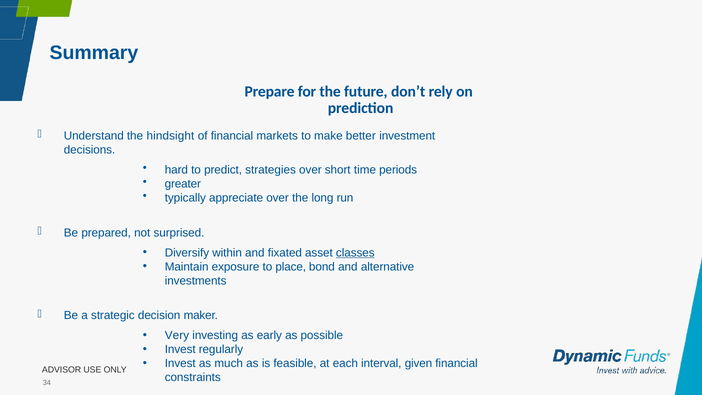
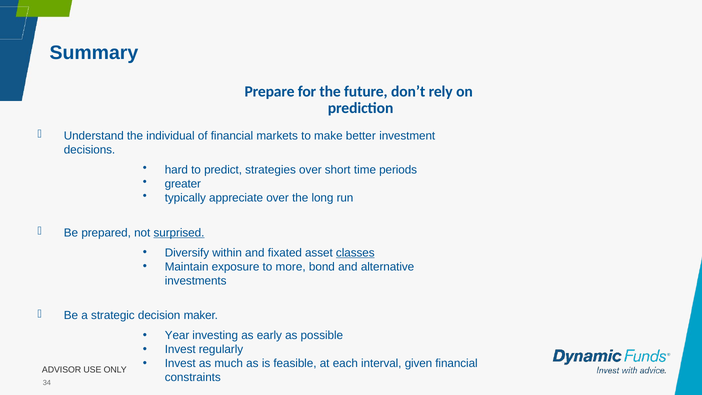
hindsight: hindsight -> individual
surprised underline: none -> present
place: place -> more
Very: Very -> Year
